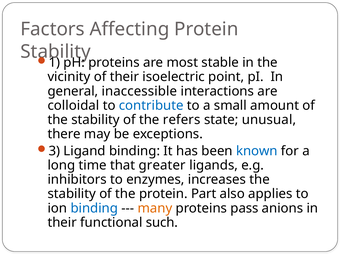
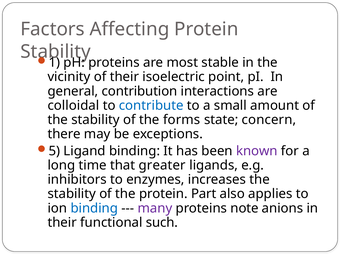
inaccessible: inaccessible -> contribution
refers: refers -> forms
unusual: unusual -> concern
3: 3 -> 5
known colour: blue -> purple
many colour: orange -> purple
pass: pass -> note
